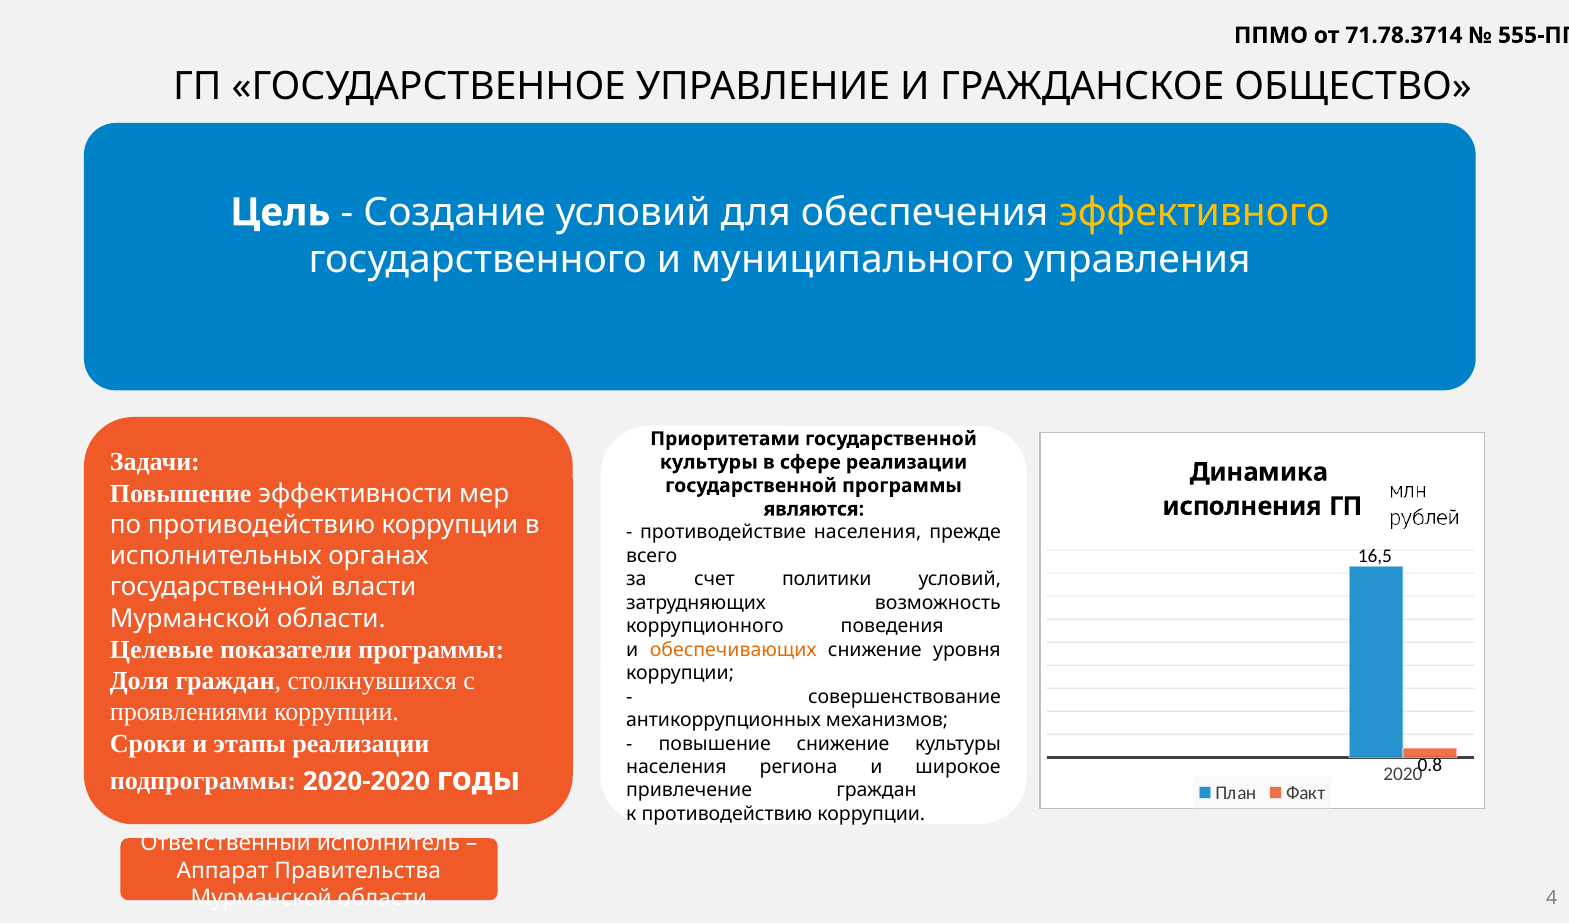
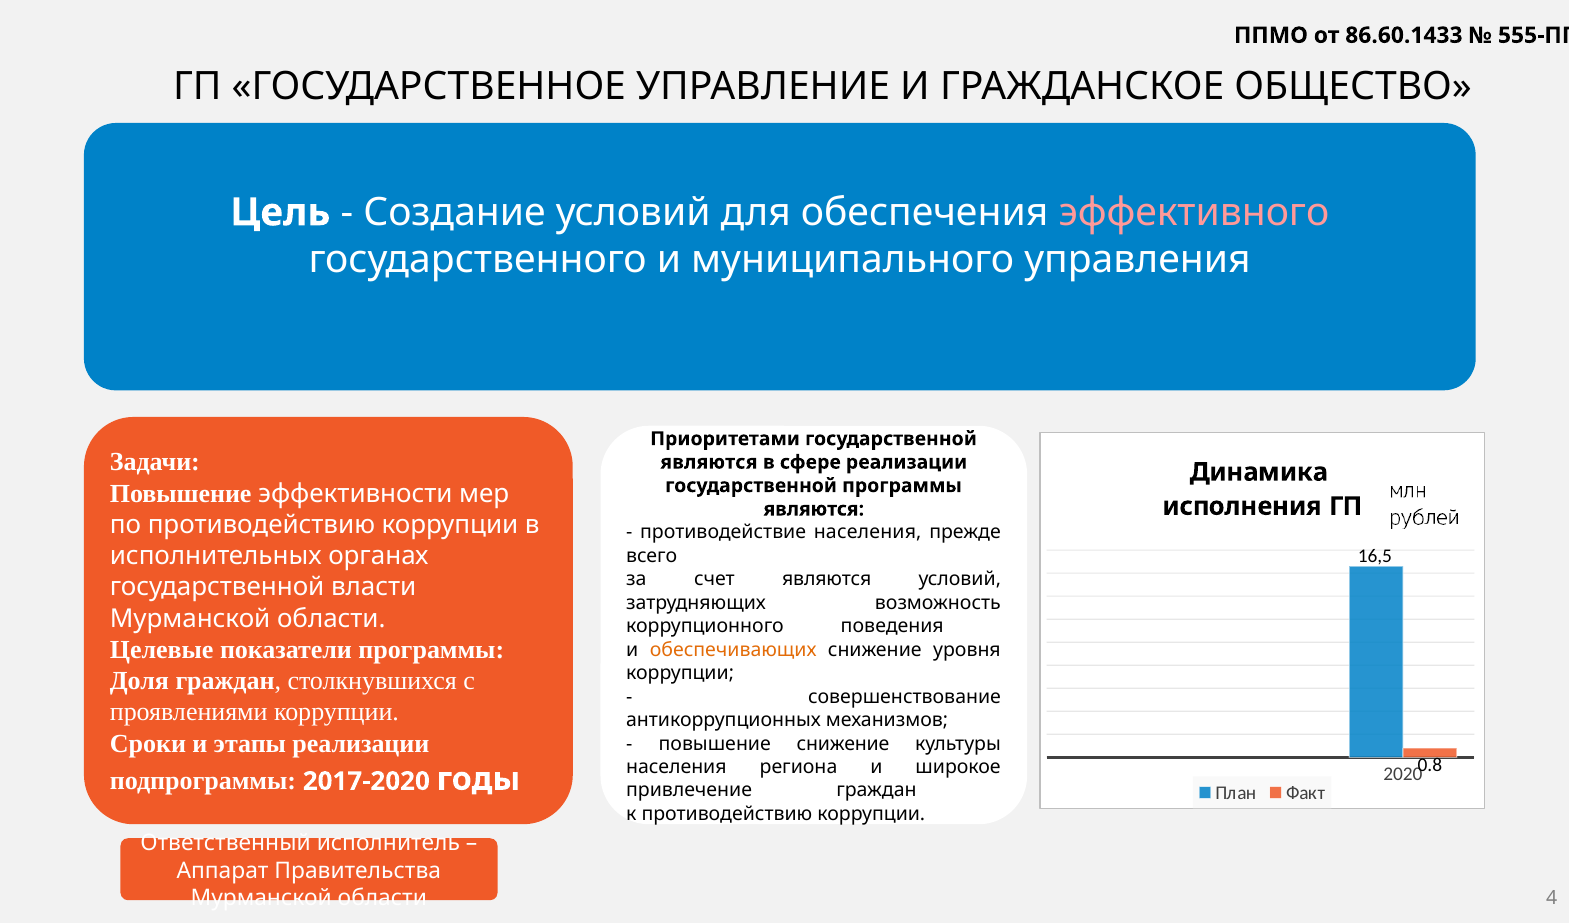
71.78.3714: 71.78.3714 -> 86.60.1433
эффективного colour: yellow -> pink
культуры at (709, 462): культуры -> являются
счет политики: политики -> являются
2020-2020: 2020-2020 -> 2017-2020
